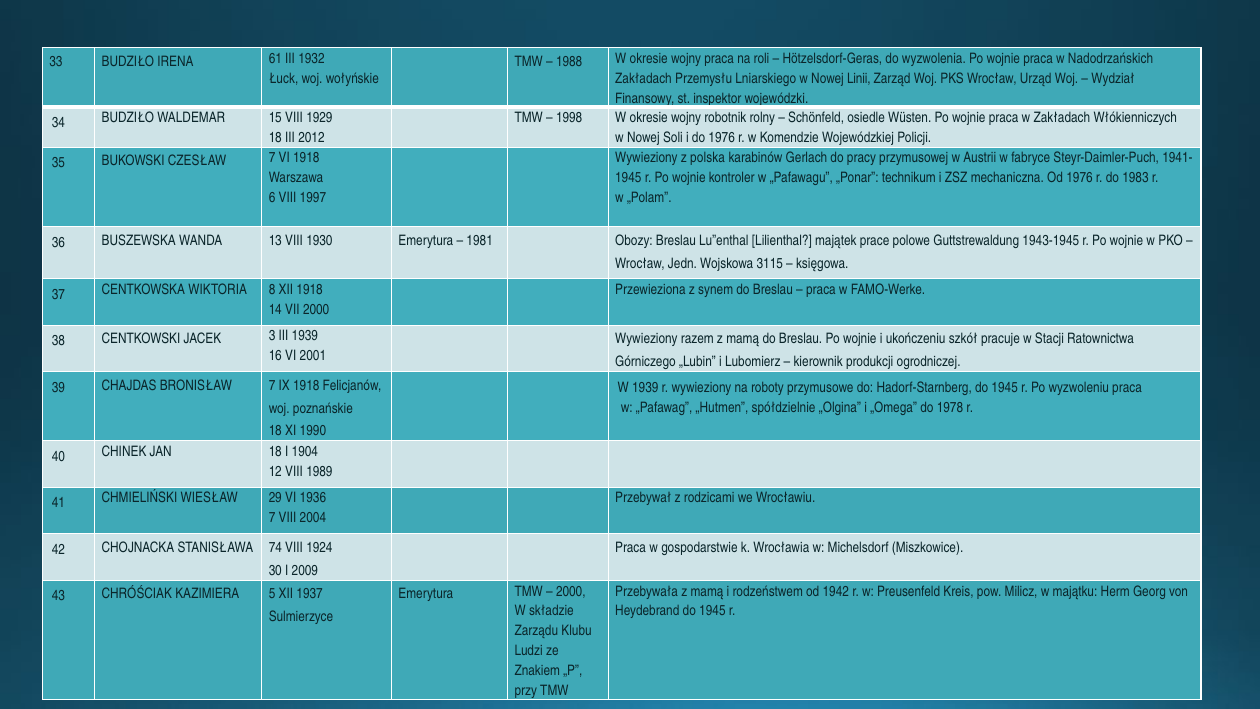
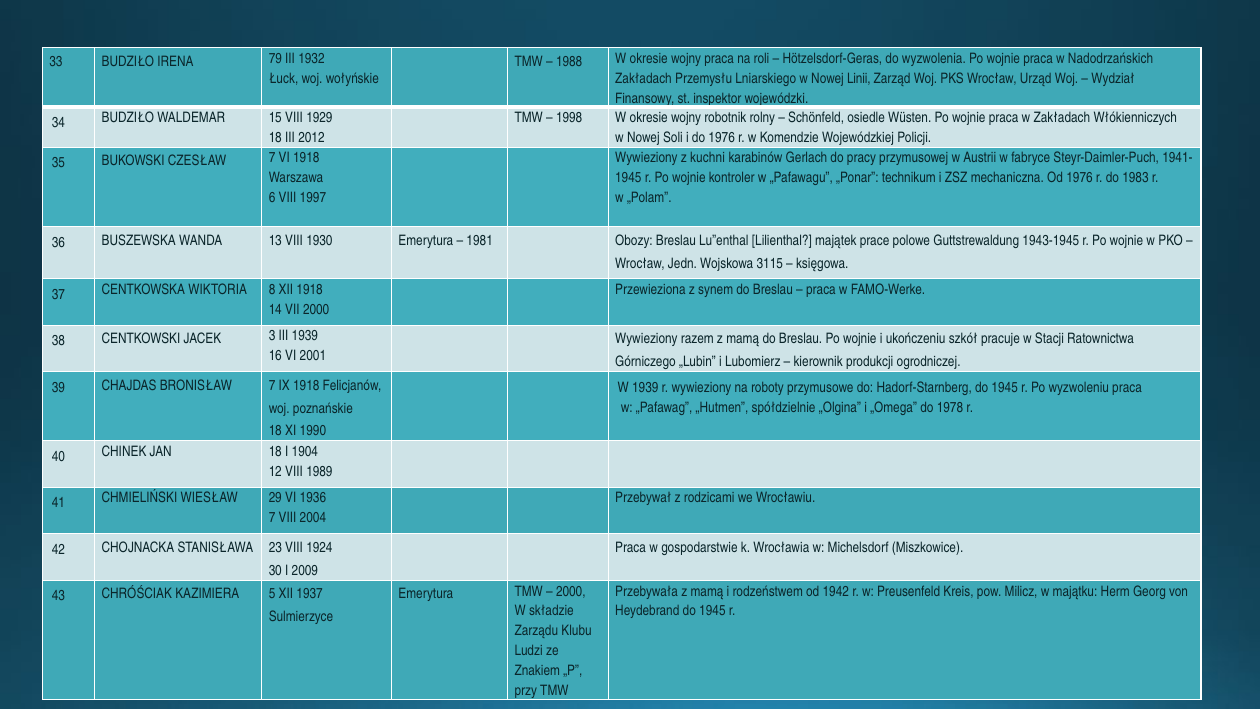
61: 61 -> 79
polska: polska -> kuchni
74: 74 -> 23
